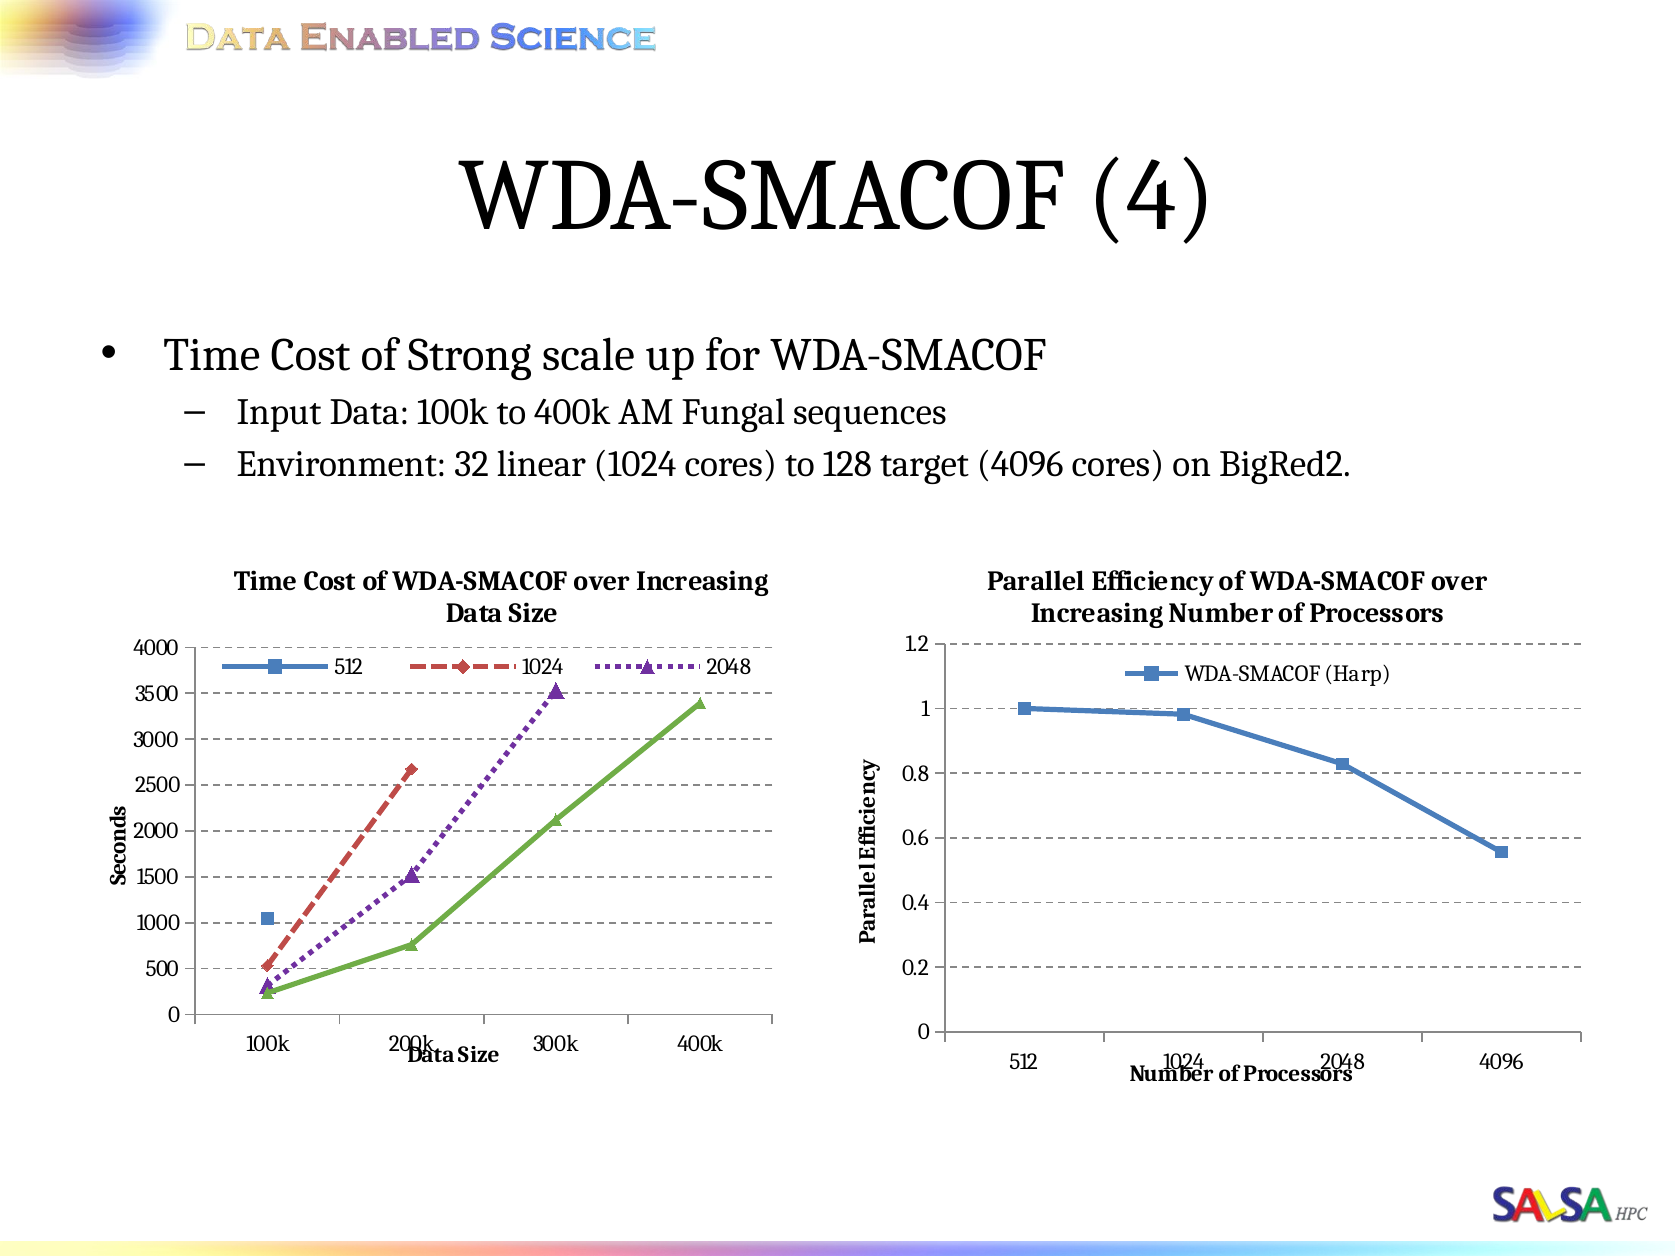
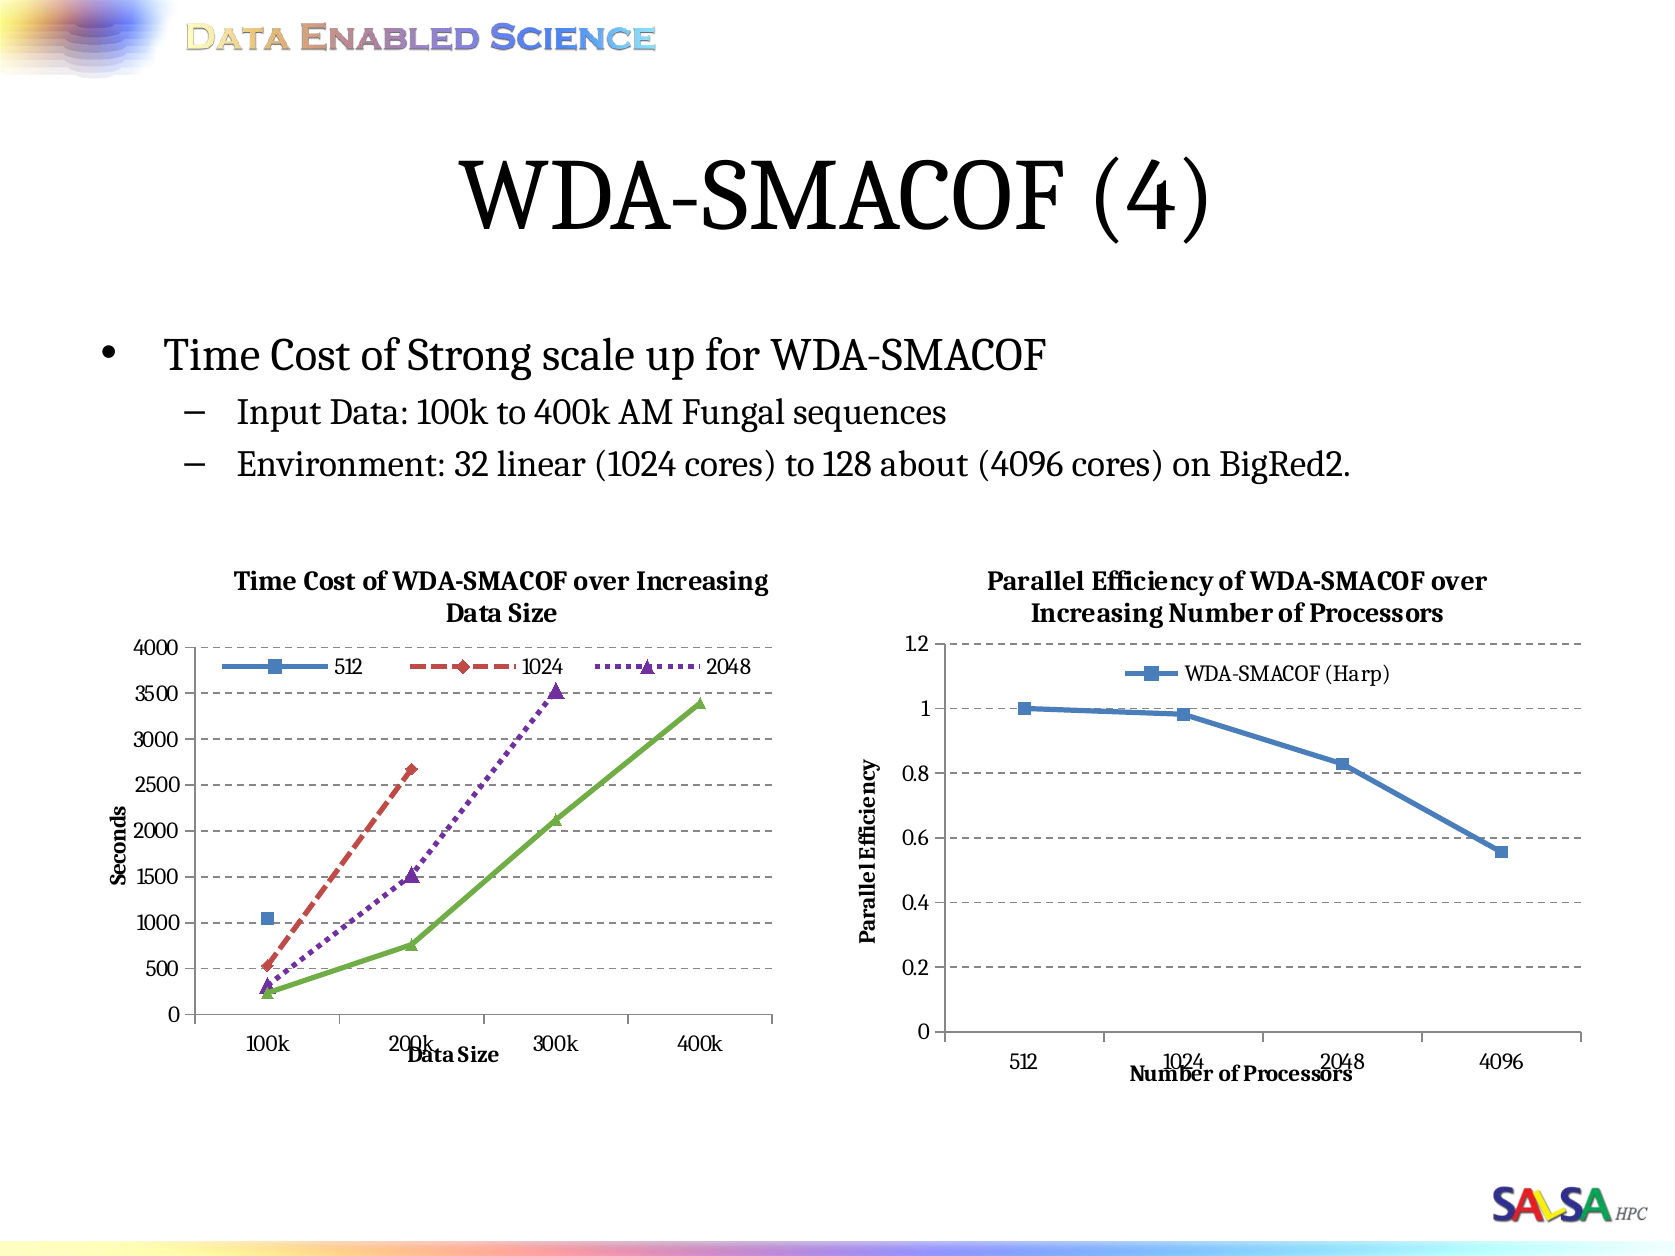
target: target -> about
